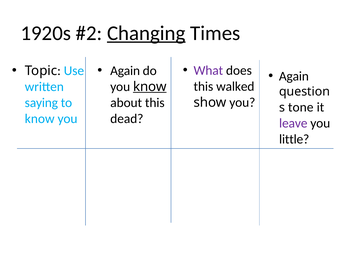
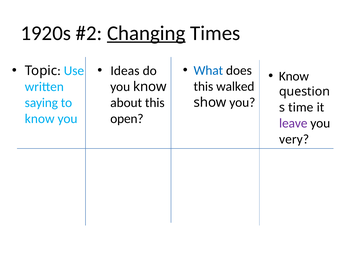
What colour: purple -> blue
Again at (125, 70): Again -> Ideas
Again at (294, 76): Again -> Know
know at (150, 86) underline: present -> none
tone: tone -> time
dead: dead -> open
little: little -> very
